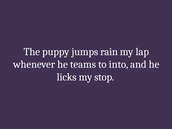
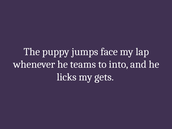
rain: rain -> face
stop: stop -> gets
